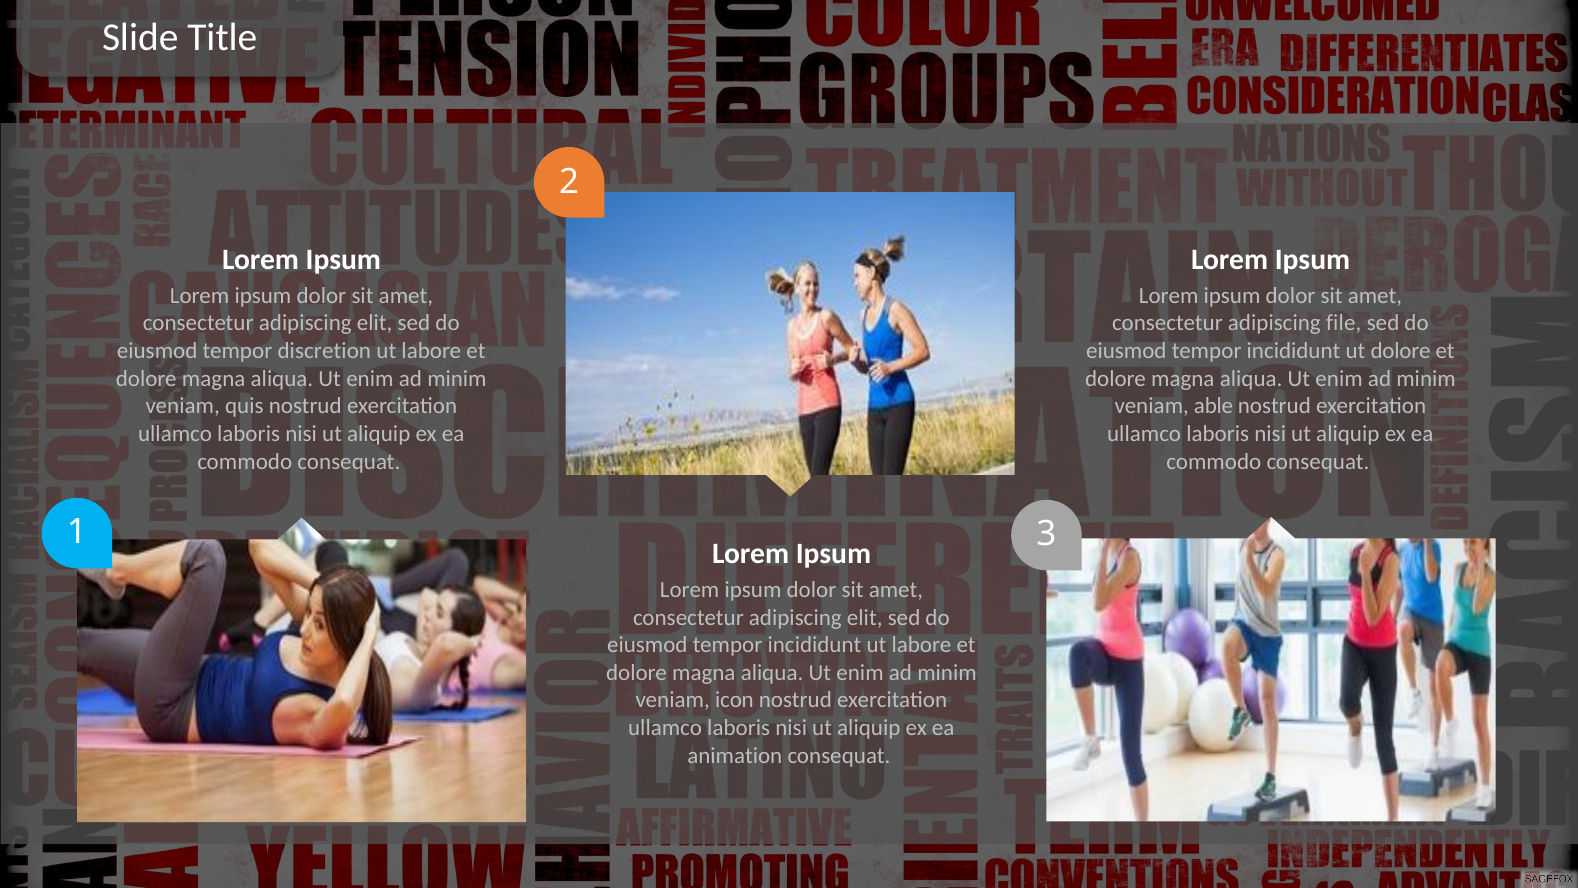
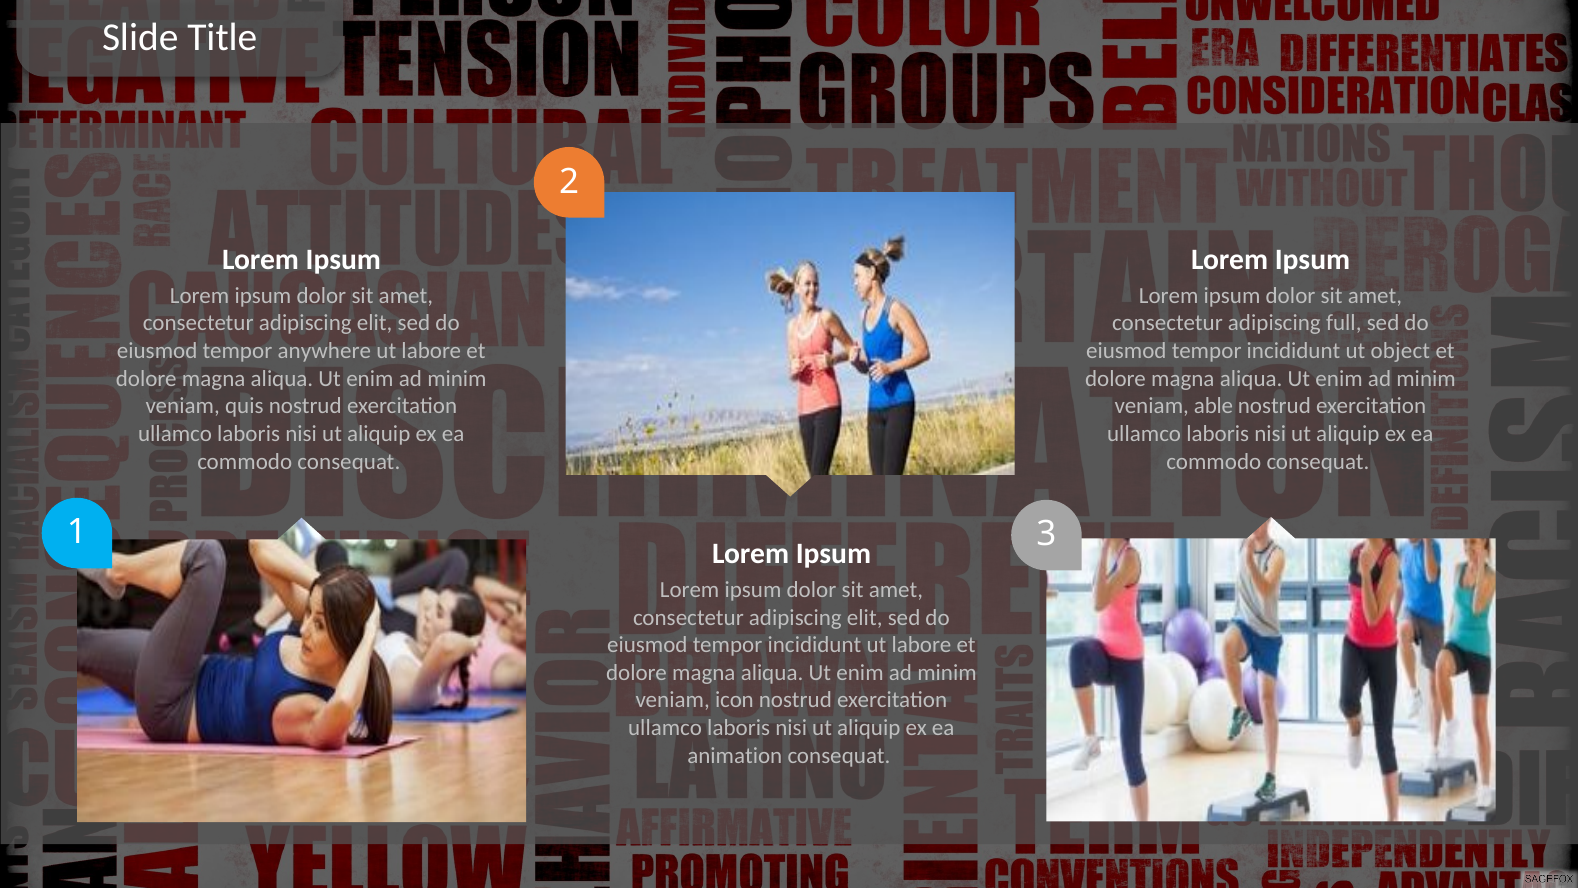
file: file -> full
discretion: discretion -> anywhere
ut dolore: dolore -> object
